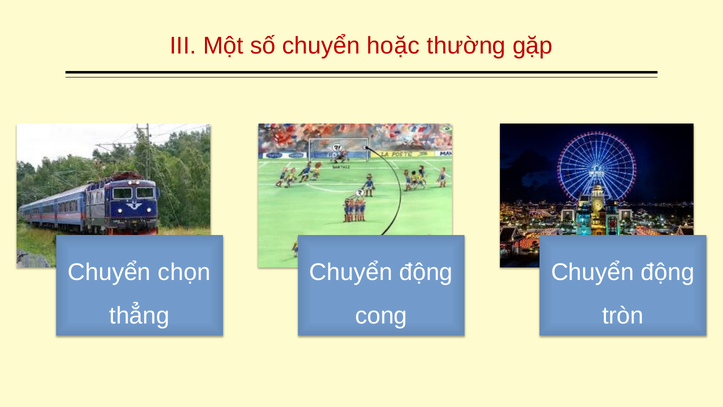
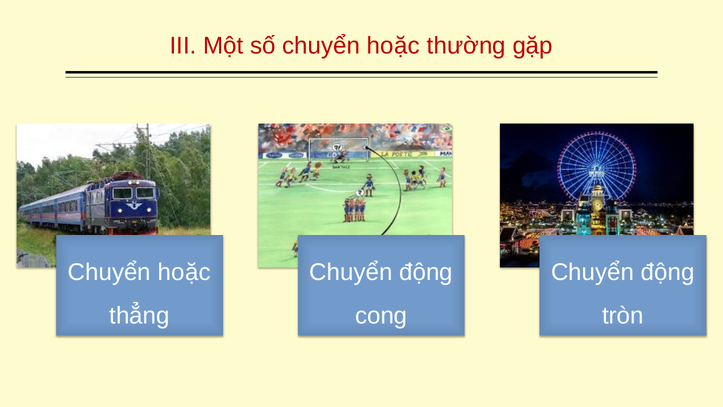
chọn at (184, 272): chọn -> hoặc
